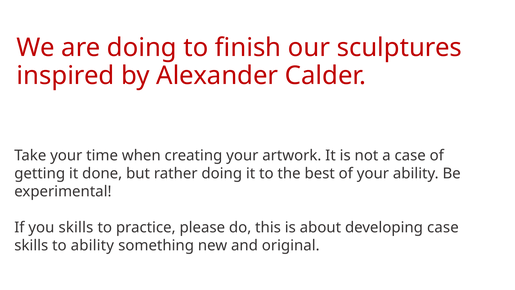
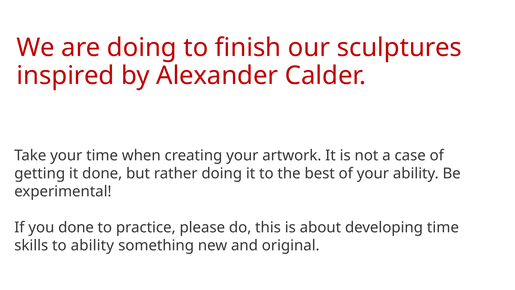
you skills: skills -> done
developing case: case -> time
